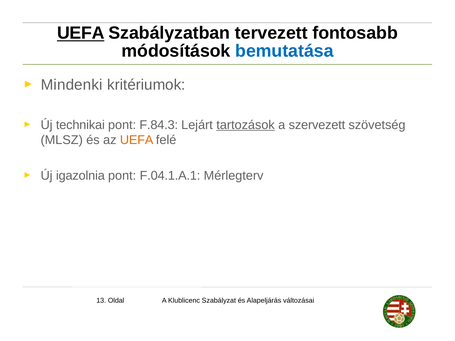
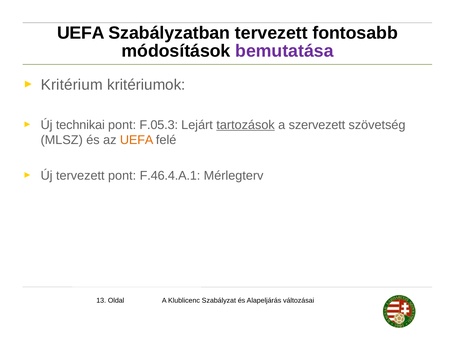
UEFA at (81, 33) underline: present -> none
bemutatása colour: blue -> purple
Mindenki: Mindenki -> Kritérium
F.84.3: F.84.3 -> F.05.3
Új igazolnia: igazolnia -> tervezett
F.04.1.A.1: F.04.1.A.1 -> F.46.4.A.1
